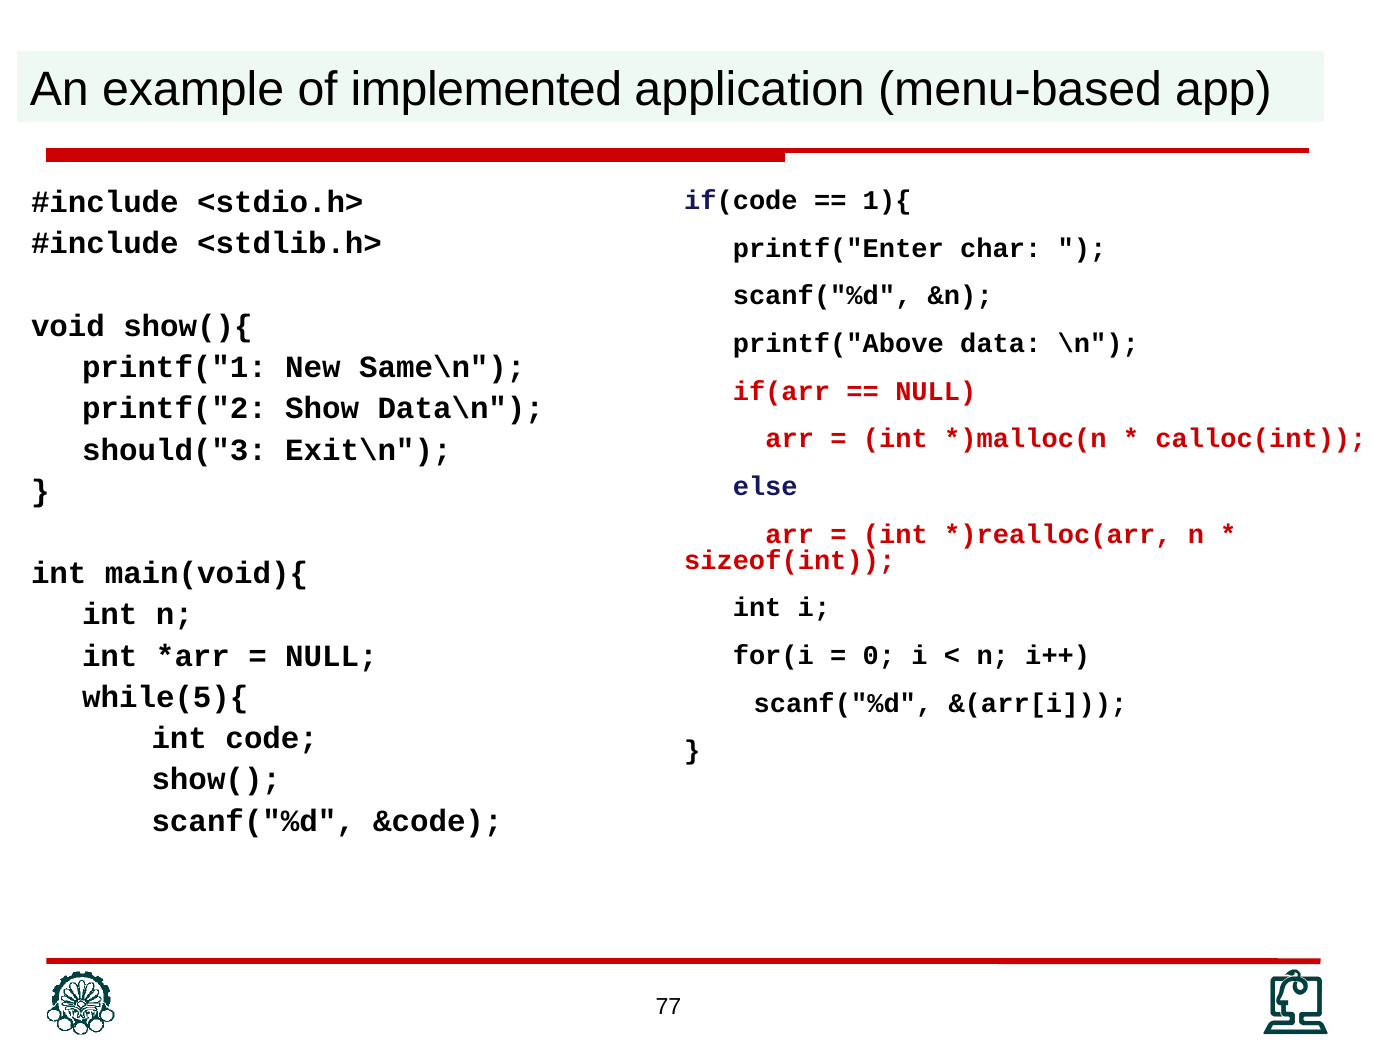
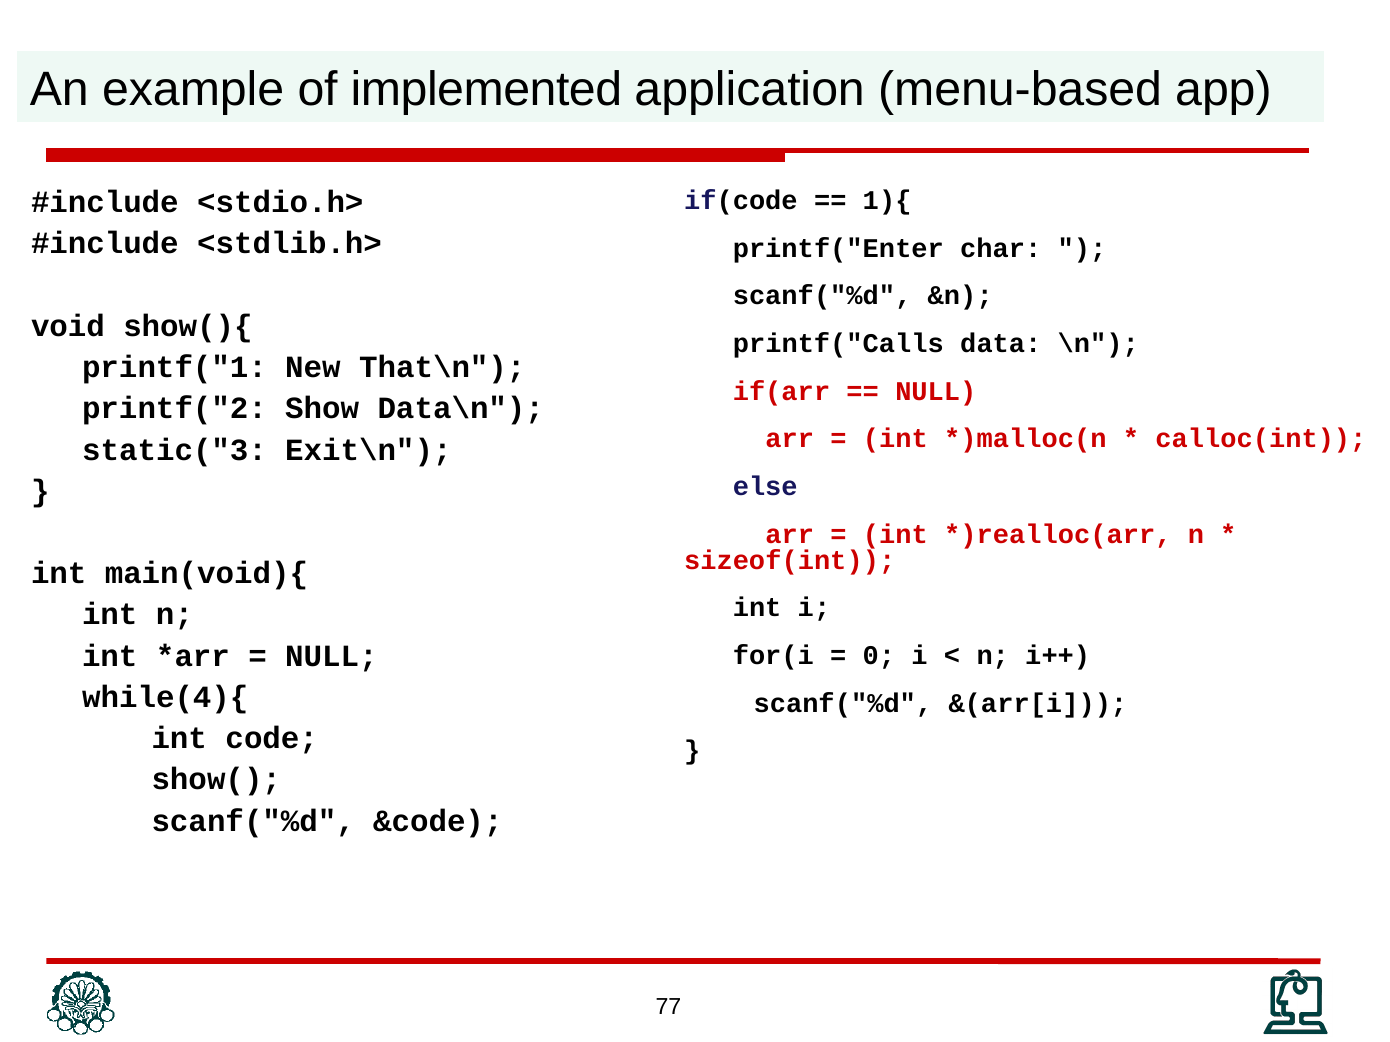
printf("Above: printf("Above -> printf("Calls
Same\n: Same\n -> That\n
should("3: should("3 -> static("3
while(5){: while(5){ -> while(4){
